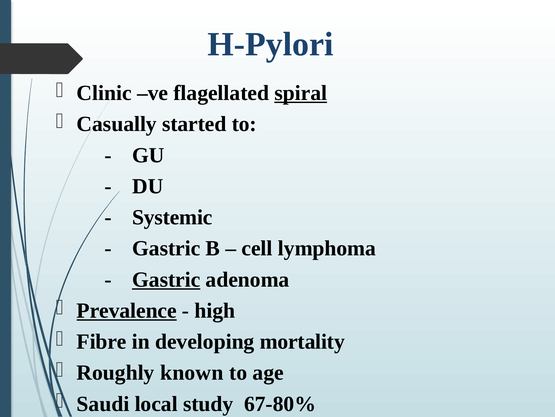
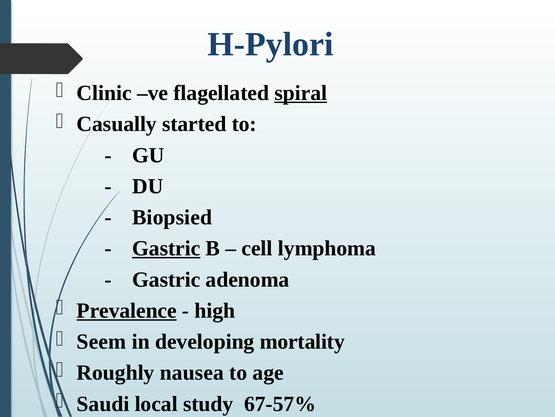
Systemic: Systemic -> Biopsied
Gastric at (166, 248) underline: none -> present
Gastric at (166, 279) underline: present -> none
Fibre: Fibre -> Seem
known: known -> nausea
67-80%: 67-80% -> 67-57%
